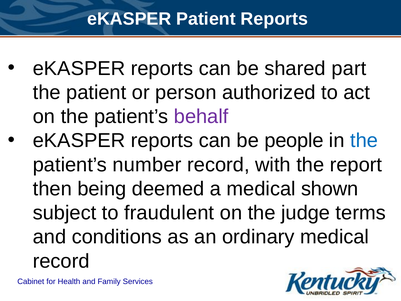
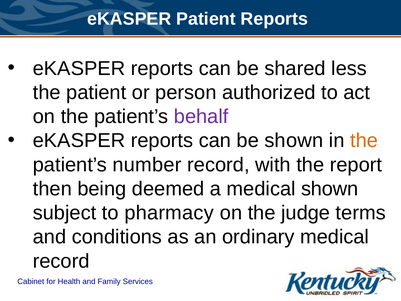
part: part -> less
be people: people -> shown
the at (364, 141) colour: blue -> orange
fraudulent: fraudulent -> pharmacy
